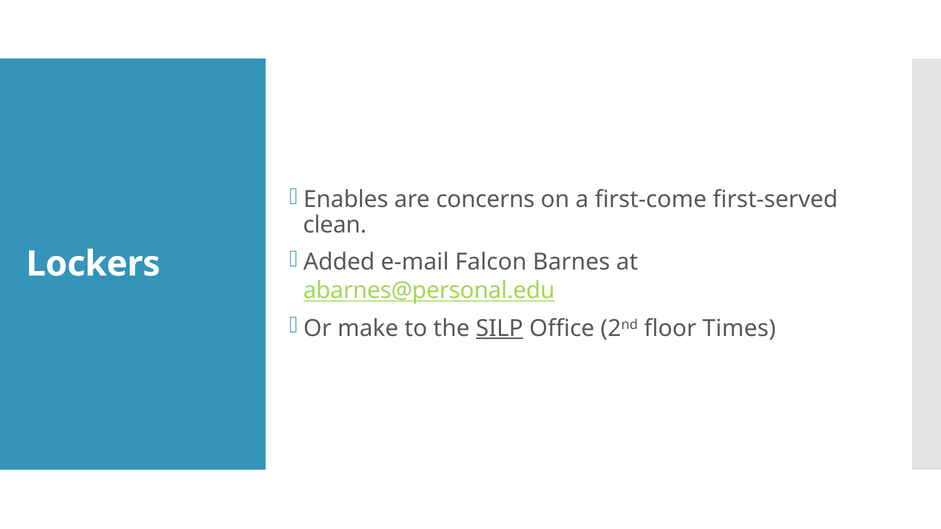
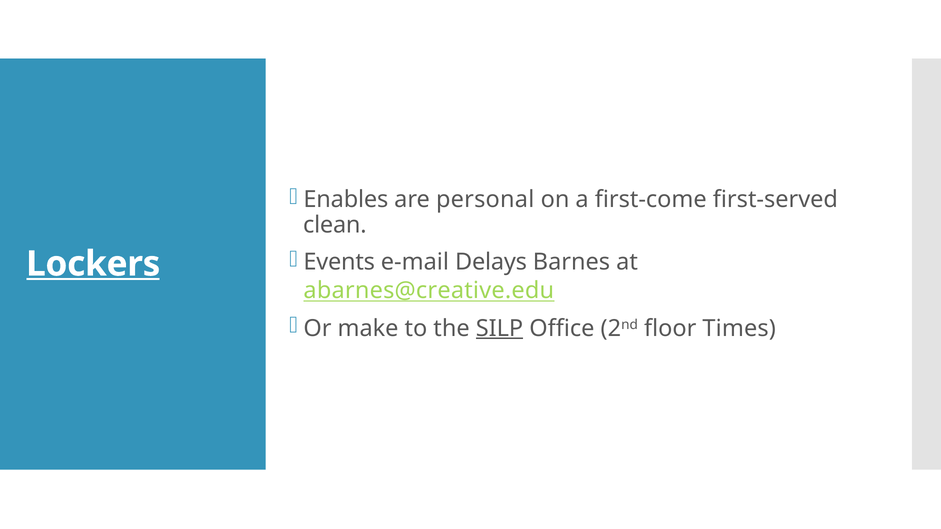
concerns: concerns -> personal
Added: Added -> Events
Falcon: Falcon -> Delays
Lockers underline: none -> present
abarnes@personal.edu: abarnes@personal.edu -> abarnes@creative.edu
